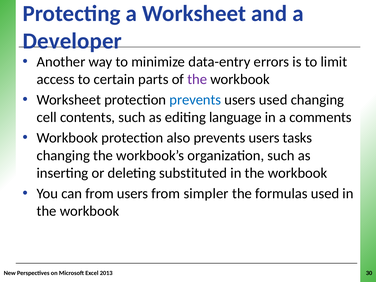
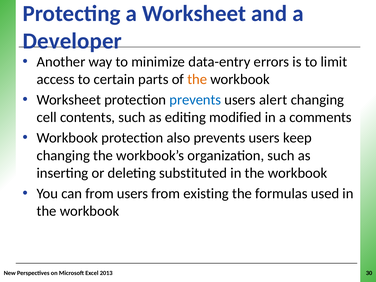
the at (197, 79) colour: purple -> orange
users used: used -> alert
language: language -> modified
tasks: tasks -> keep
simpler: simpler -> existing
